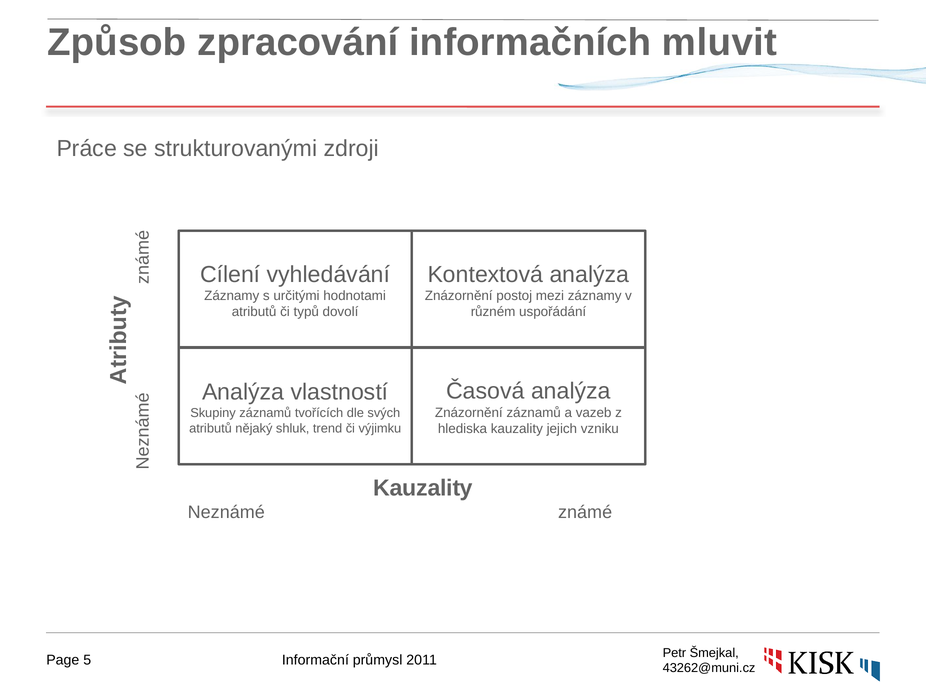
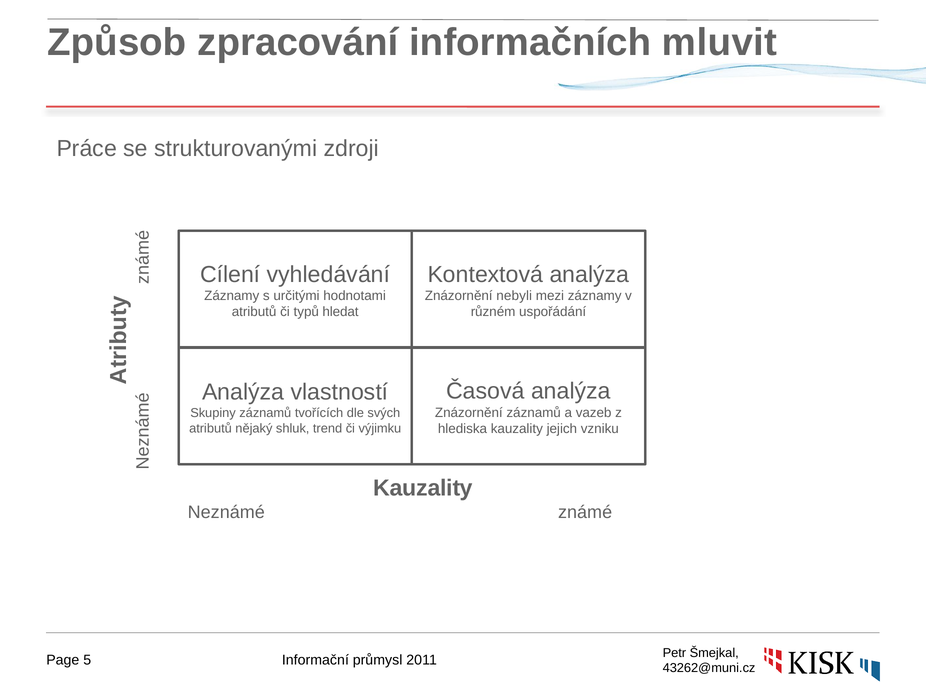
postoj: postoj -> nebyli
dovolí: dovolí -> hledat
